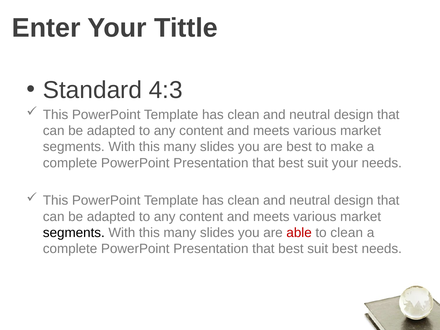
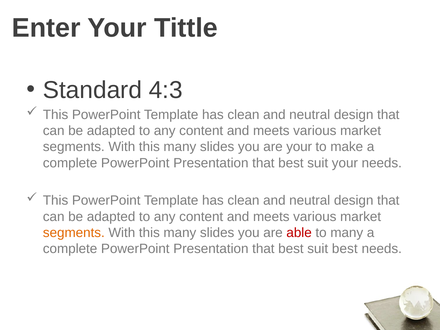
are best: best -> your
segments at (74, 233) colour: black -> orange
to clean: clean -> many
